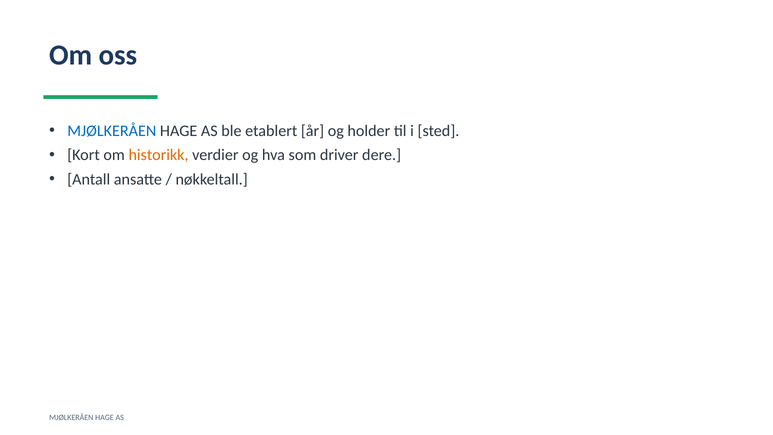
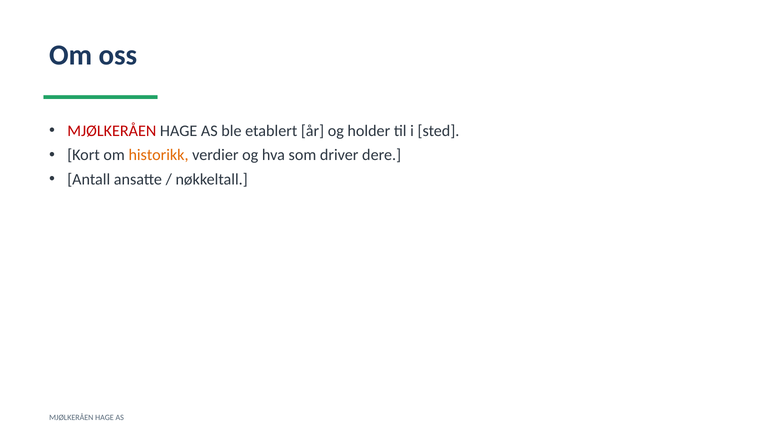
MJØLKERÅEN at (112, 131) colour: blue -> red
